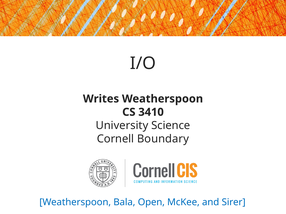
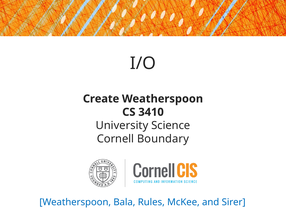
Writes: Writes -> Create
Open: Open -> Rules
